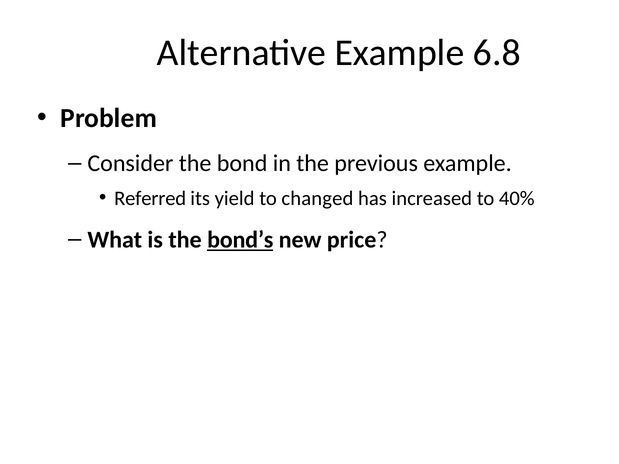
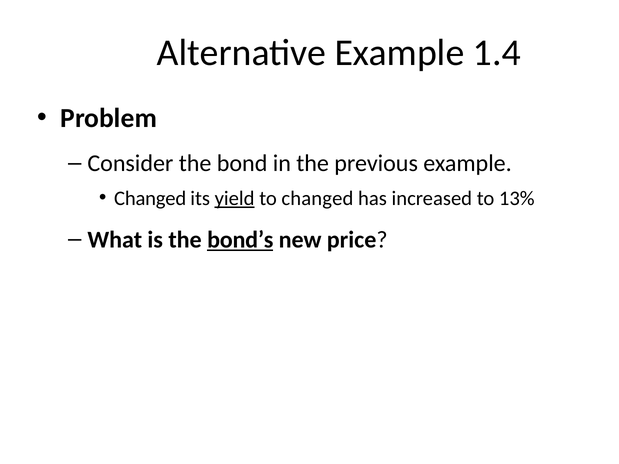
6.8: 6.8 -> 1.4
Referred at (150, 198): Referred -> Changed
yield underline: none -> present
40%: 40% -> 13%
